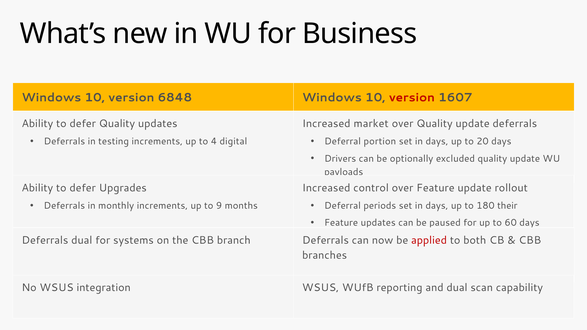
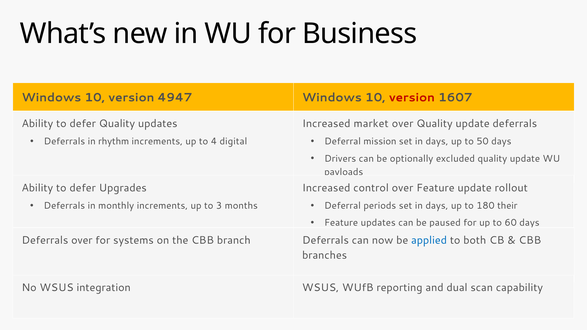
6848: 6848 -> 4947
testing: testing -> rhythm
portion: portion -> mission
20: 20 -> 50
9: 9 -> 3
Deferrals dual: dual -> over
applied colour: red -> blue
